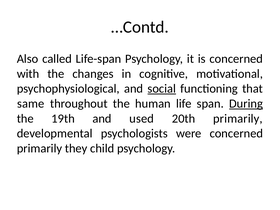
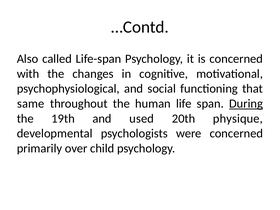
social underline: present -> none
20th primarily: primarily -> physique
they: they -> over
